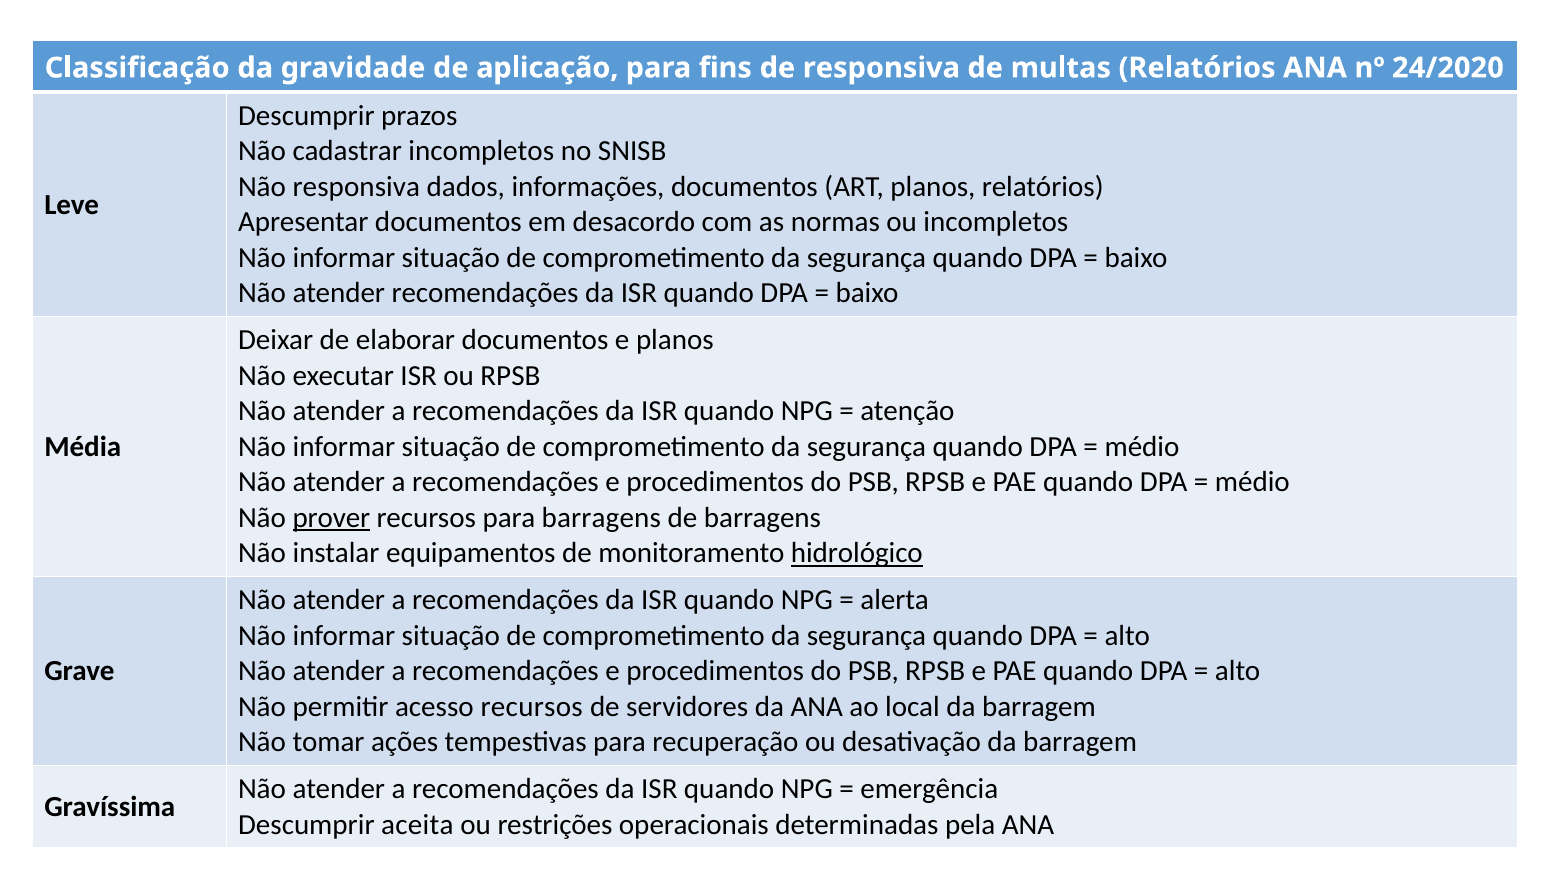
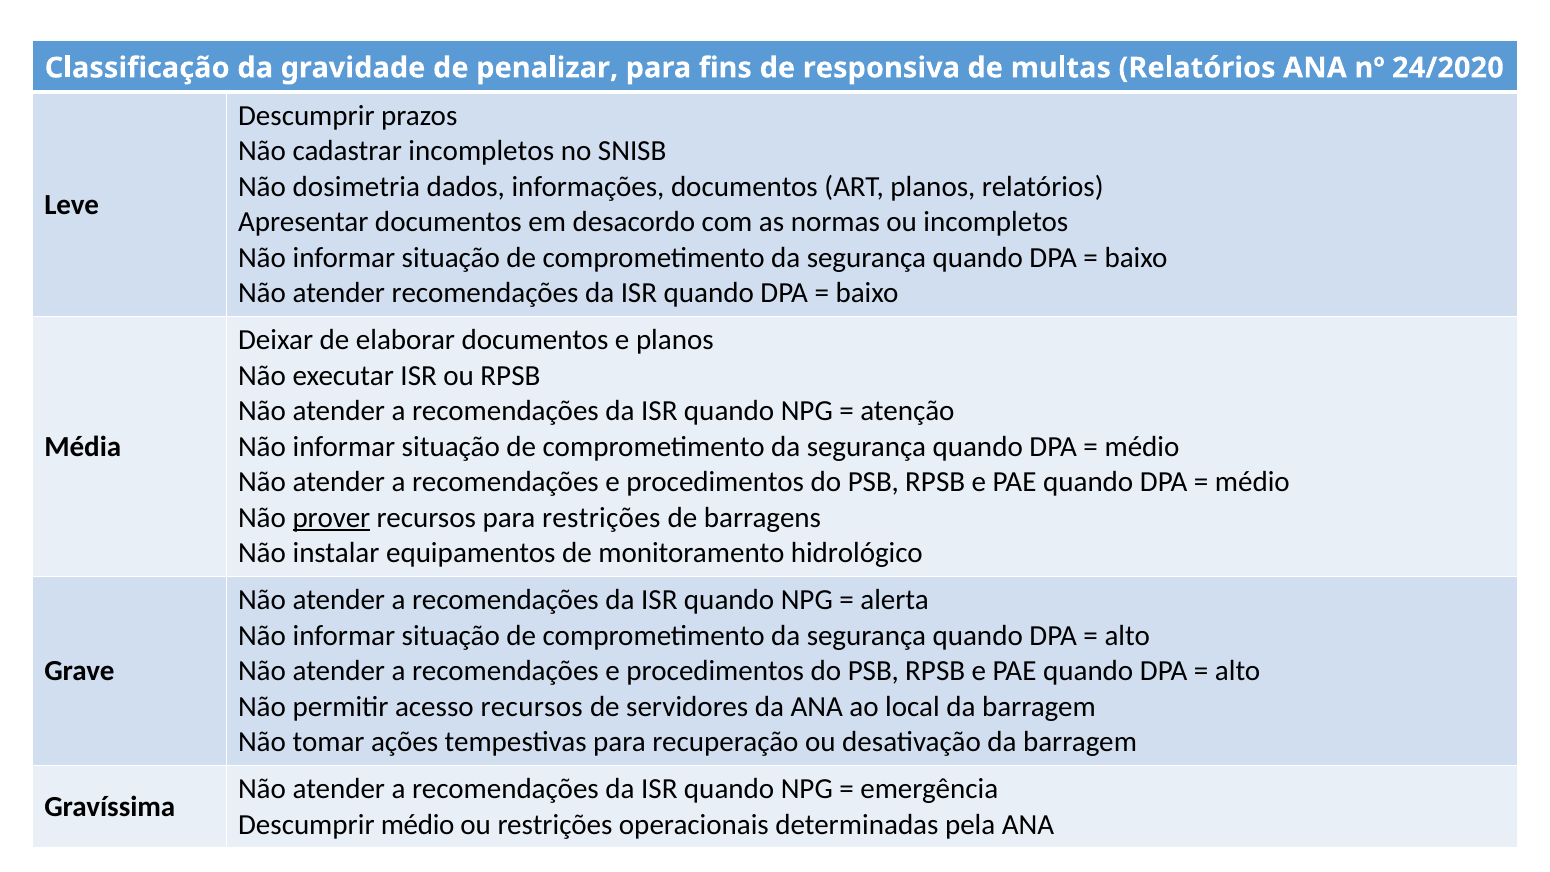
aplicação: aplicação -> penalizar
Não responsiva: responsiva -> dosimetria
para barragens: barragens -> restrições
hidrológico underline: present -> none
Descumprir aceita: aceita -> médio
